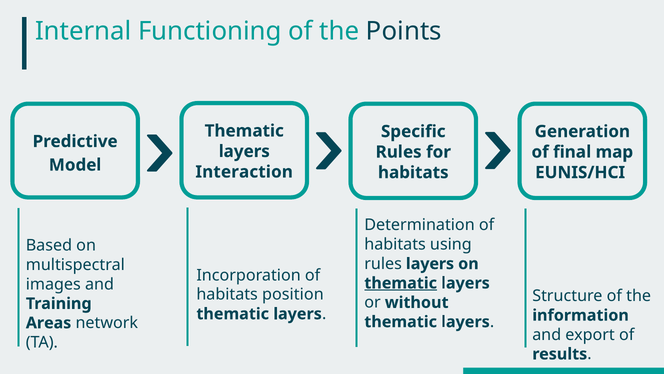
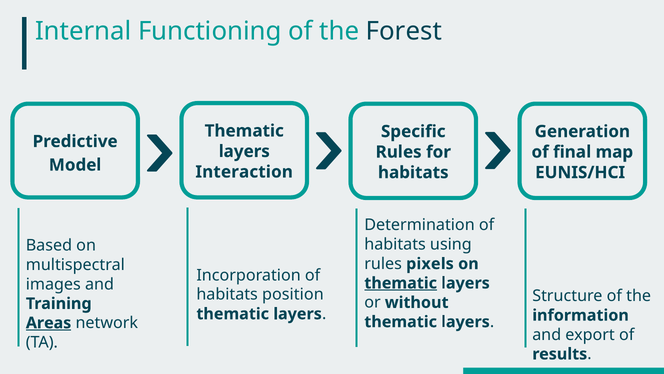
Points: Points -> Forest
rules layers: layers -> pixels
Areas underline: none -> present
